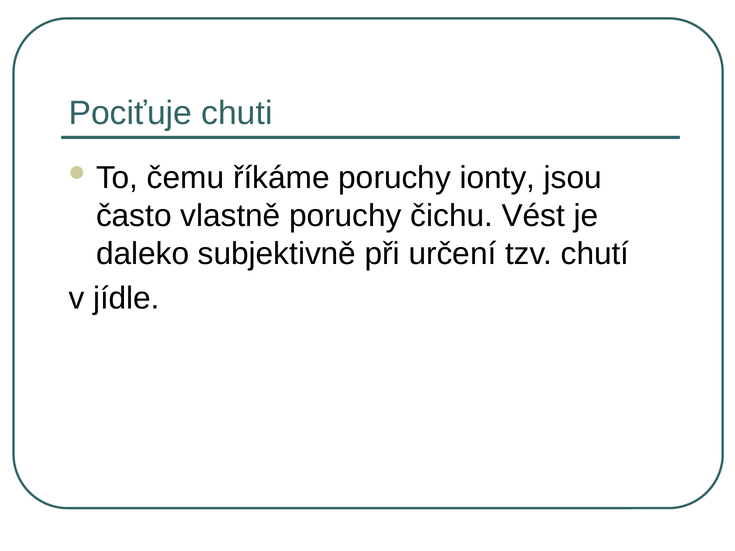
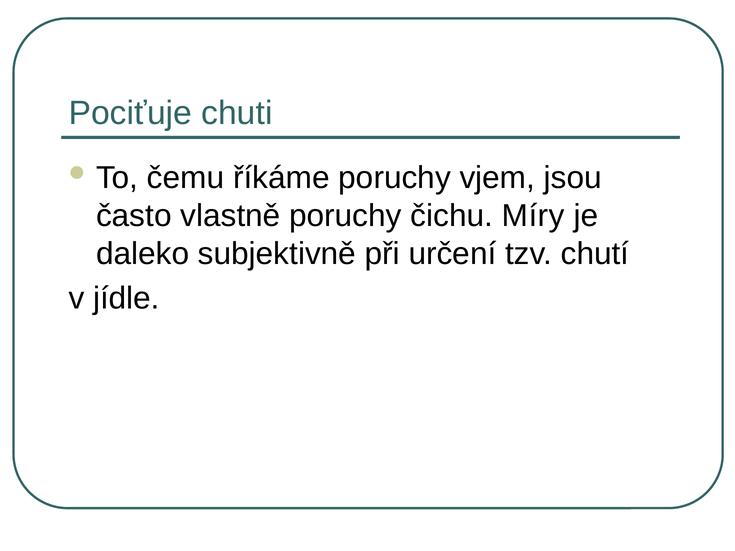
ionty: ionty -> vjem
Vést: Vést -> Míry
